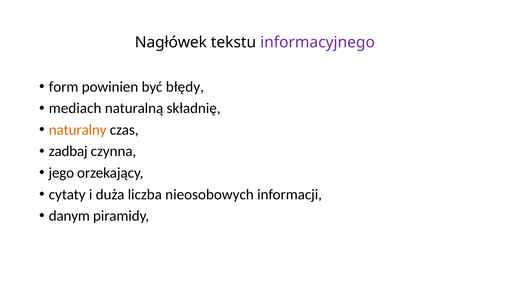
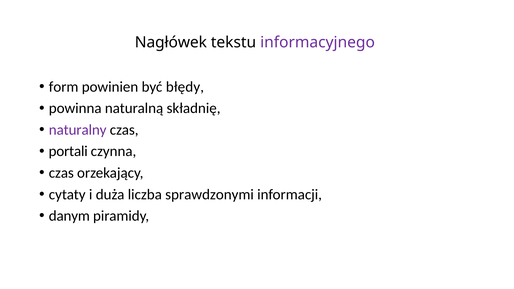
mediach: mediach -> powinna
naturalny colour: orange -> purple
zadbaj: zadbaj -> portali
jego at (61, 173): jego -> czas
nieosobowych: nieosobowych -> sprawdzonymi
